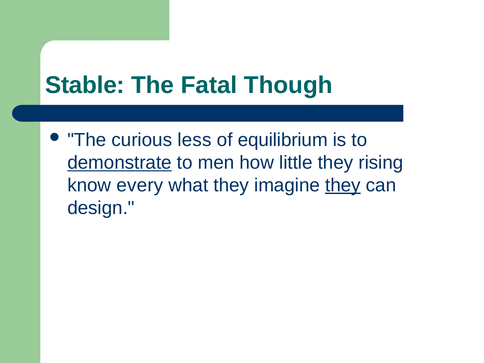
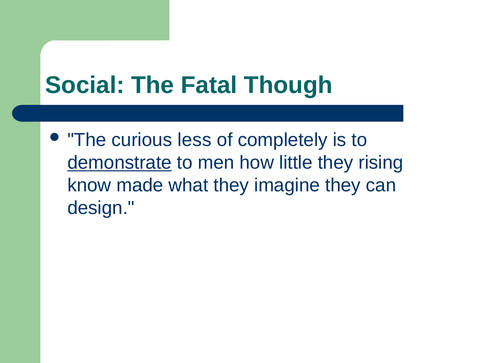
Stable: Stable -> Social
equilibrium: equilibrium -> completely
every: every -> made
they at (343, 185) underline: present -> none
